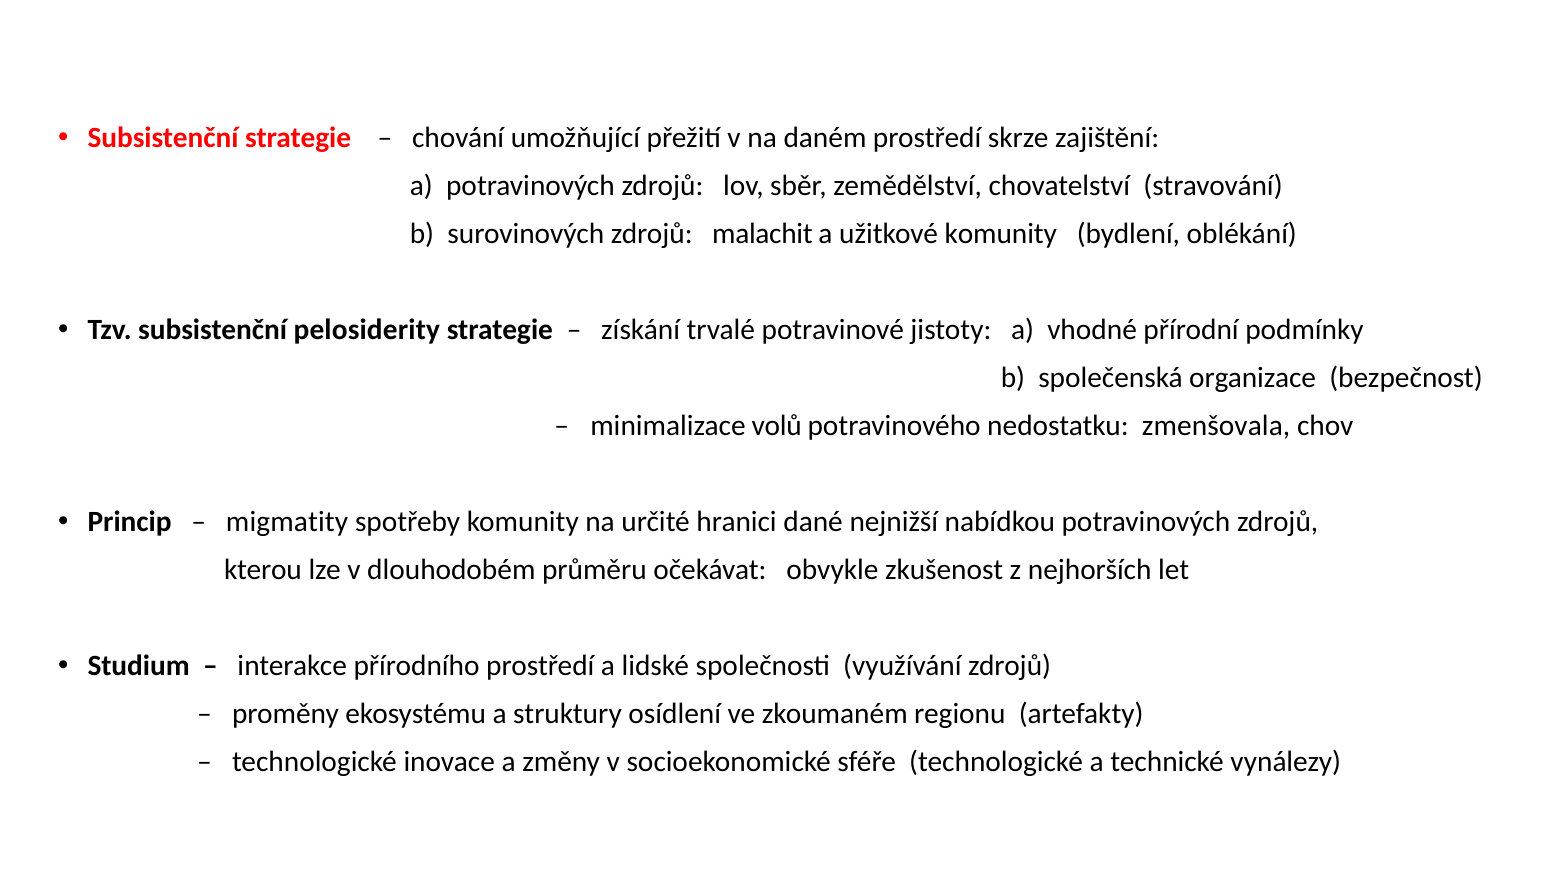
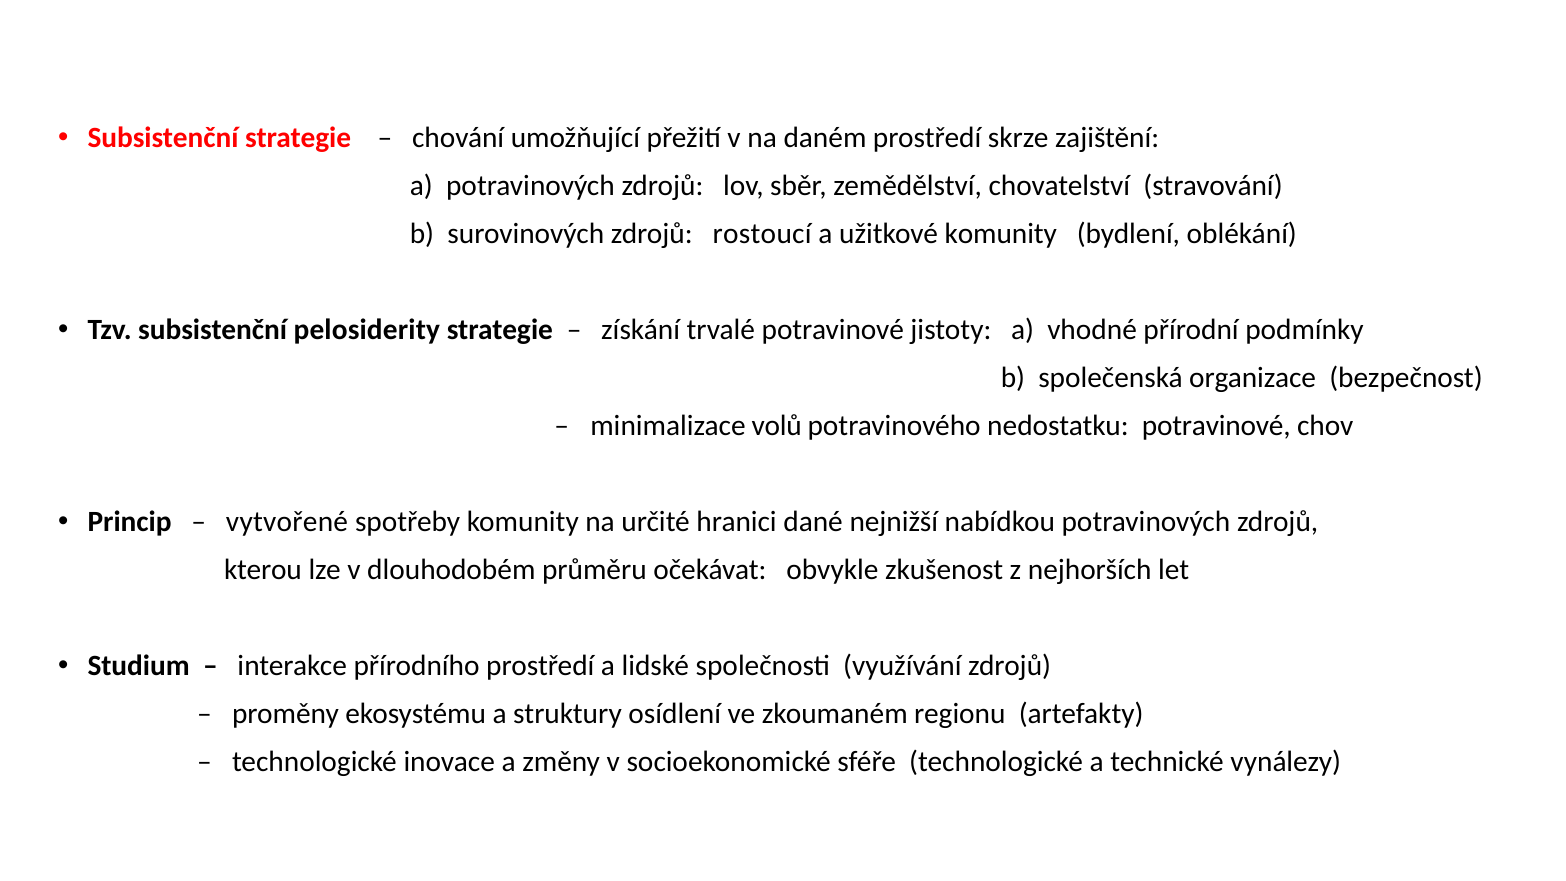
malachit: malachit -> rostoucí
nedostatku zmenšovala: zmenšovala -> potravinové
migmatity: migmatity -> vytvořené
